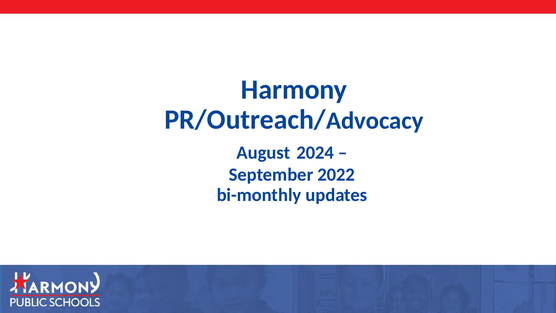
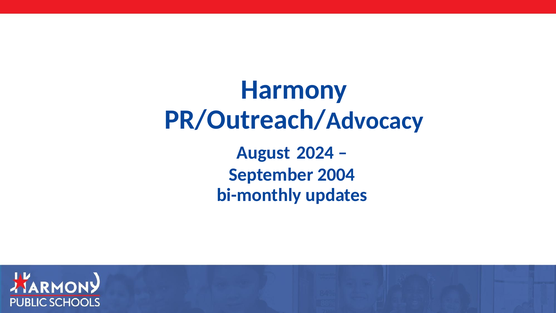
2022: 2022 -> 2004
